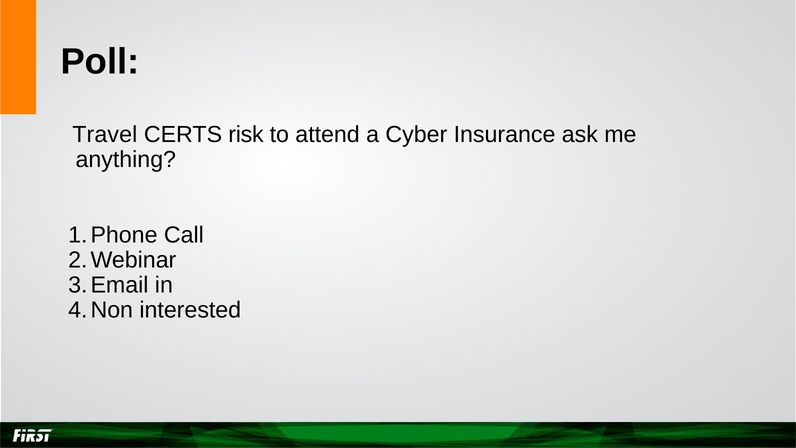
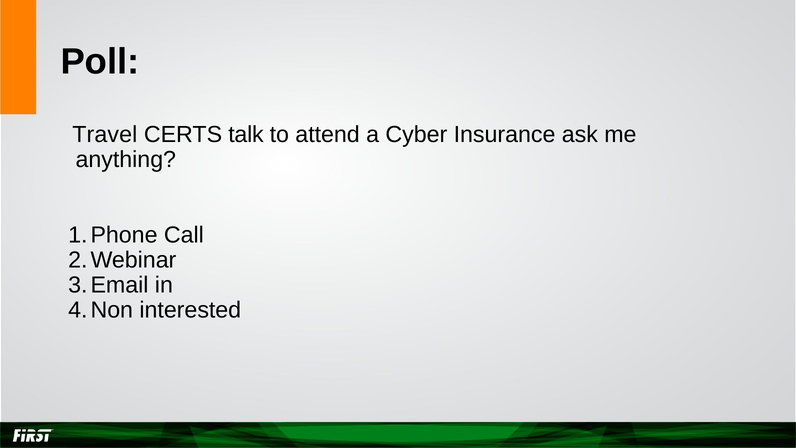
risk: risk -> talk
